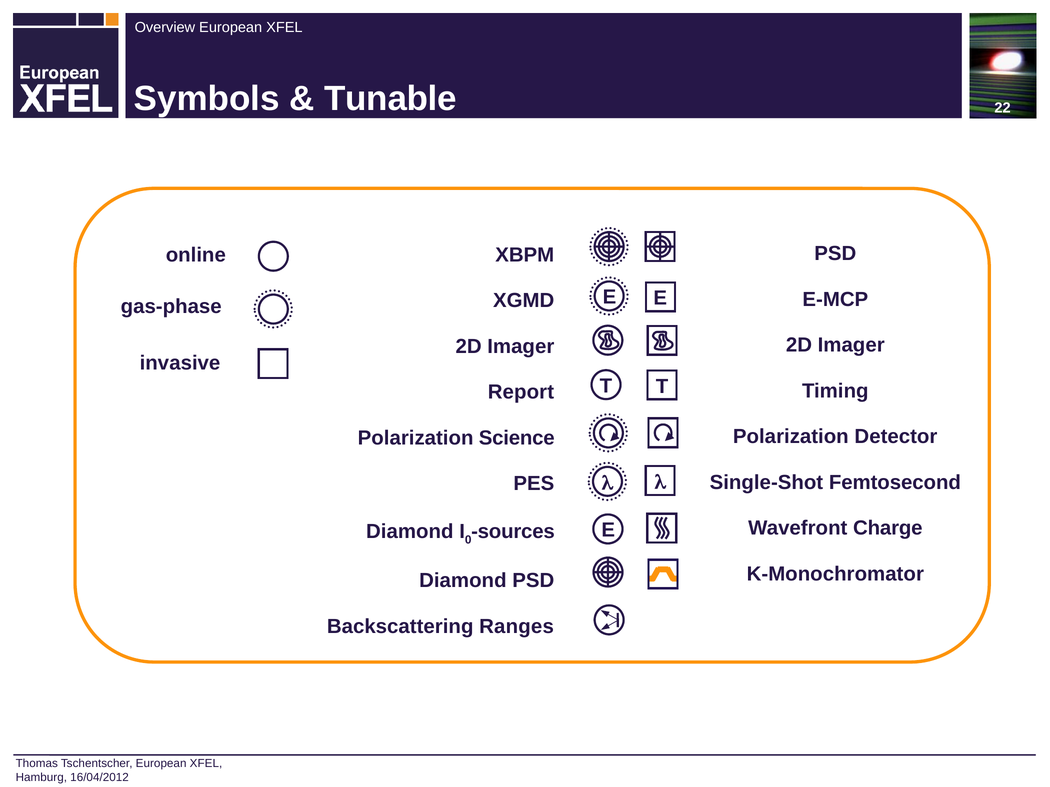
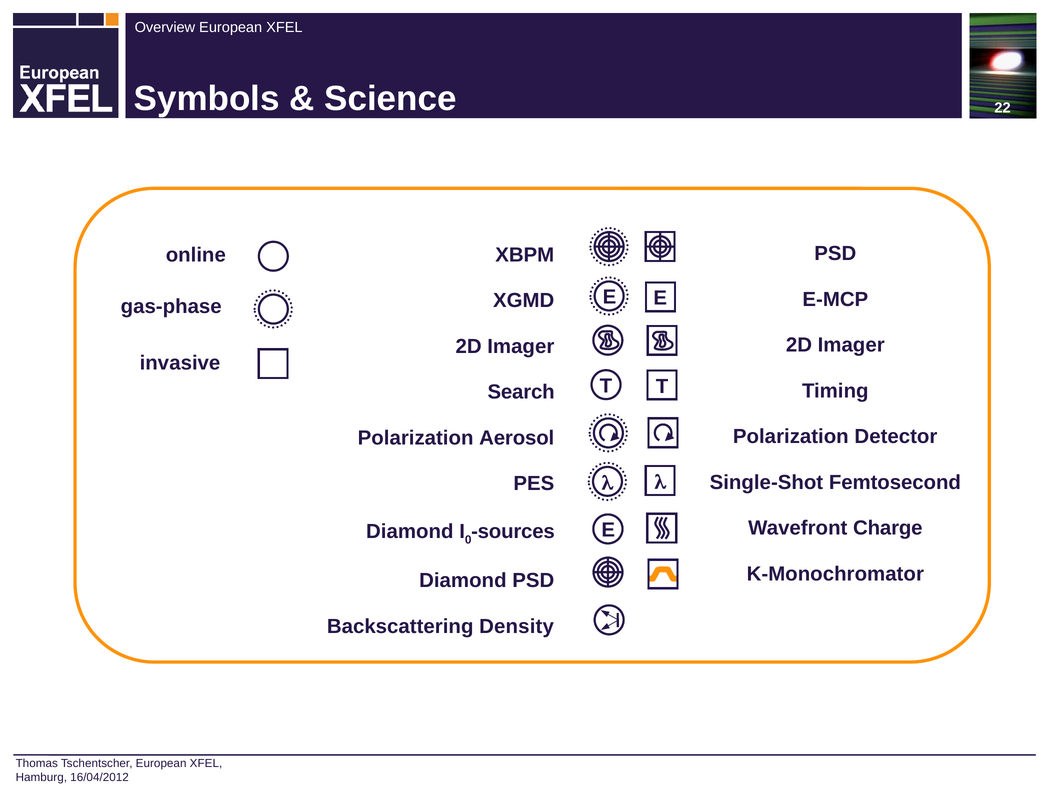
Tunable: Tunable -> Science
Report: Report -> Search
Science: Science -> Aerosol
Ranges: Ranges -> Density
